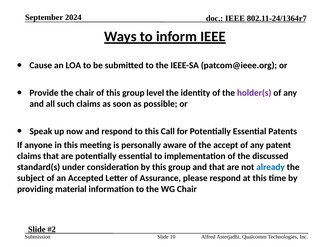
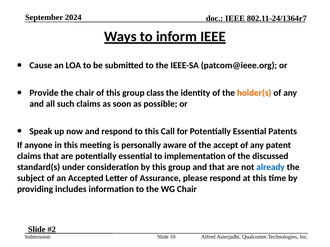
level: level -> class
holder(s colour: purple -> orange
material: material -> includes
